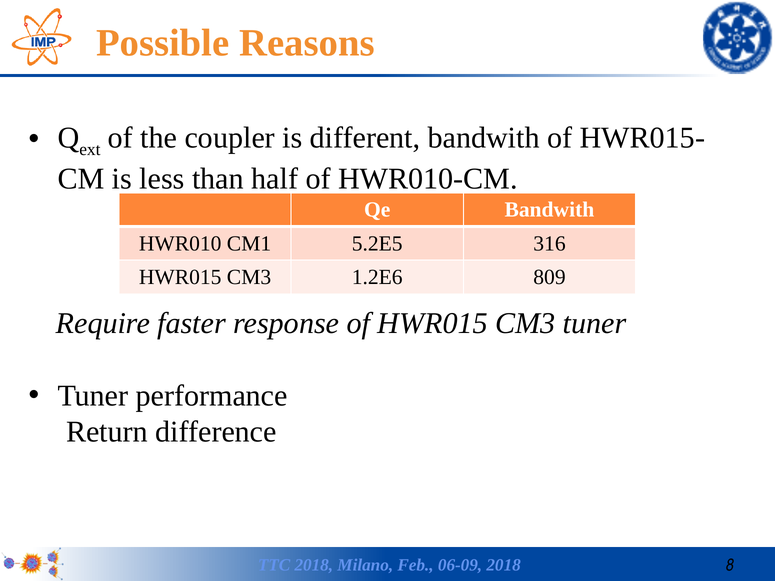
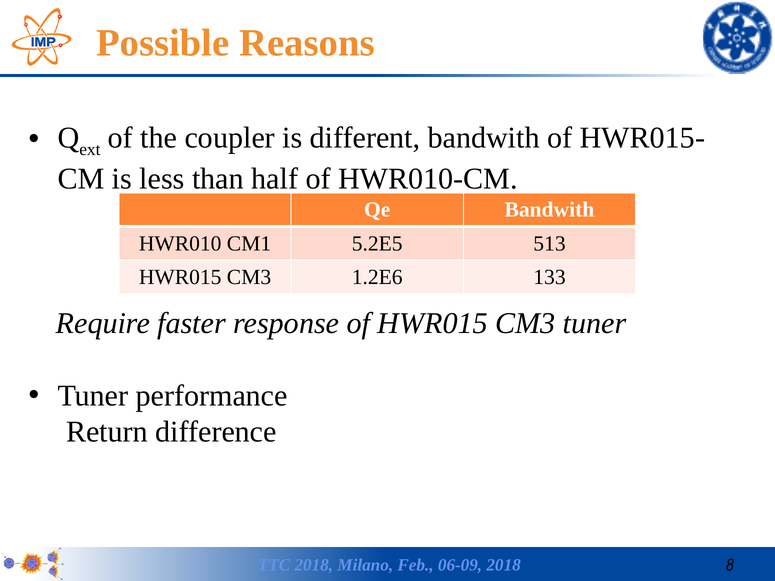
316: 316 -> 513
809: 809 -> 133
